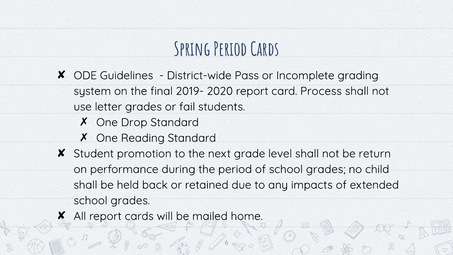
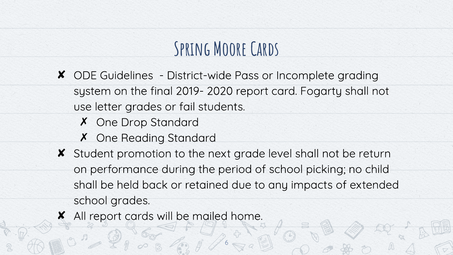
Spring Period: Period -> Moore
Process: Process -> Fogarty
of school grades: grades -> picking
